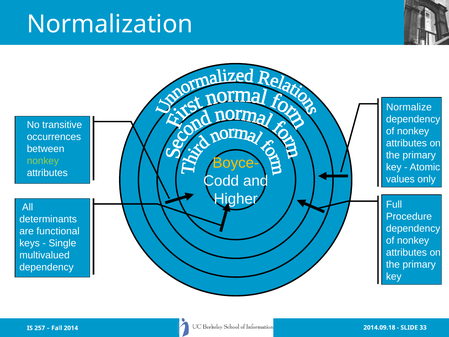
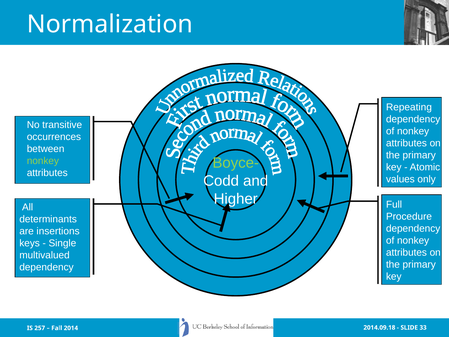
Normalize: Normalize -> Repeating
Boyce- colour: yellow -> light green
functional: functional -> insertions
